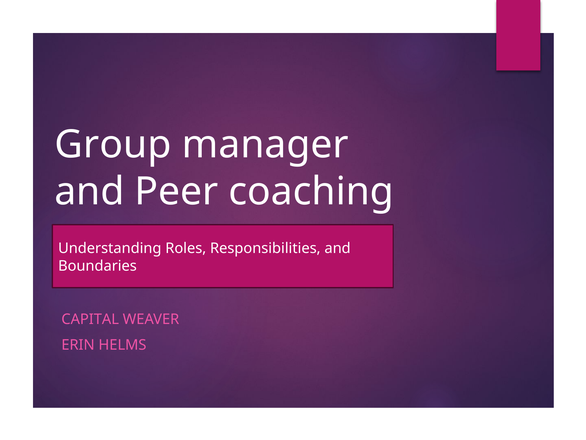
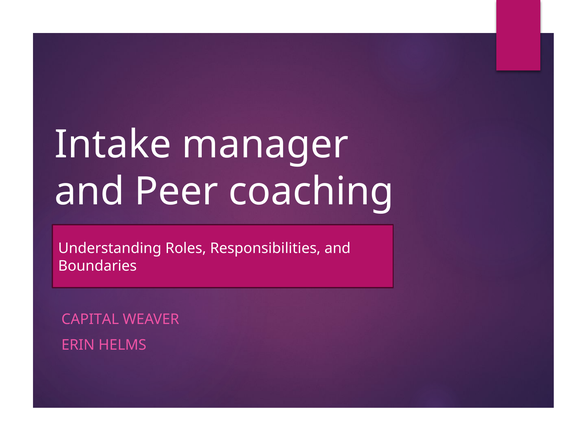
Group: Group -> Intake
